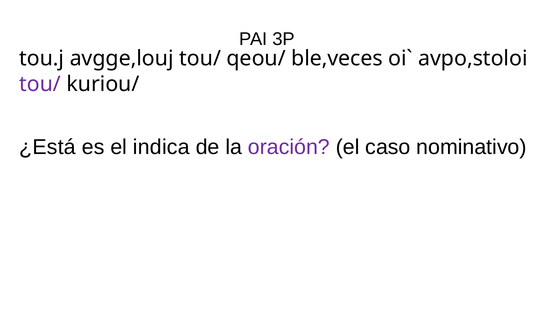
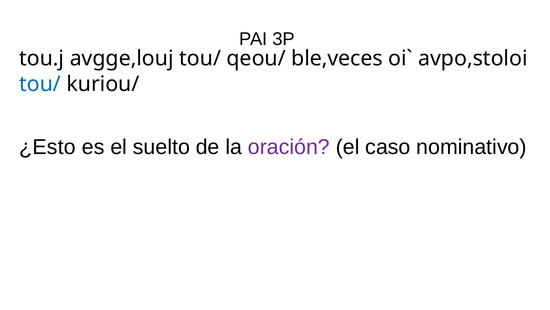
tou/ at (40, 84) colour: purple -> blue
¿Está: ¿Está -> ¿Esto
indica: indica -> suelto
